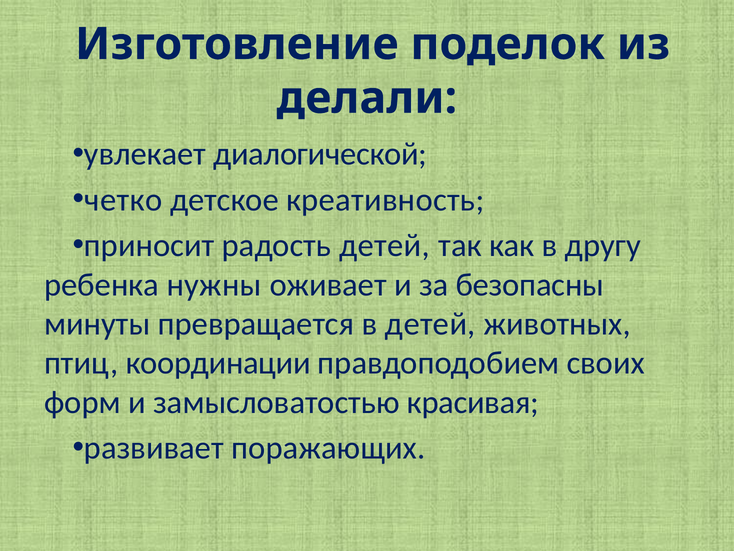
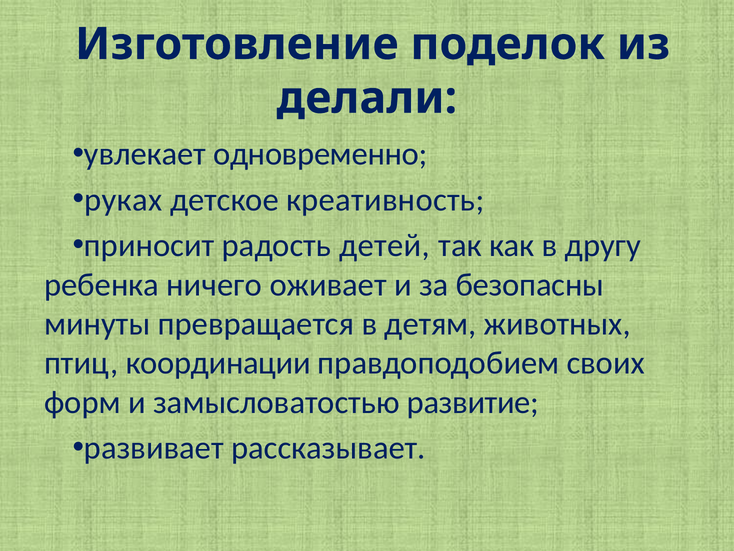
диалогической: диалогической -> одновременно
четко: четко -> руках
нужны: нужны -> ничего
в детей: детей -> детям
красивая: красивая -> развитие
поражающих: поражающих -> рассказывает
